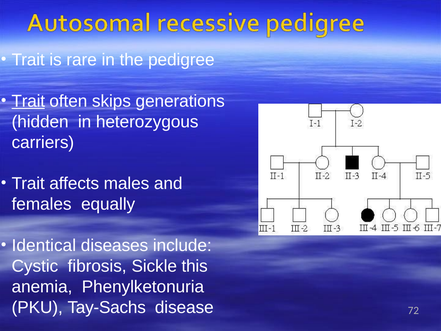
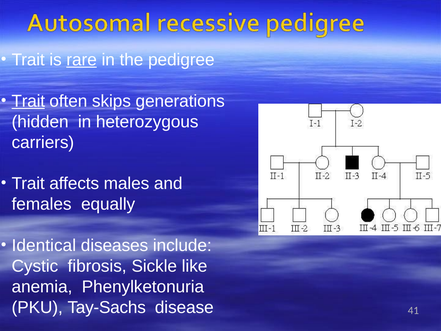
rare underline: none -> present
this: this -> like
72: 72 -> 41
